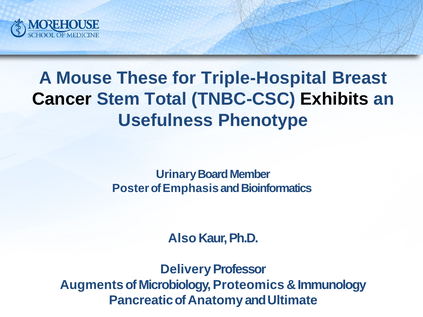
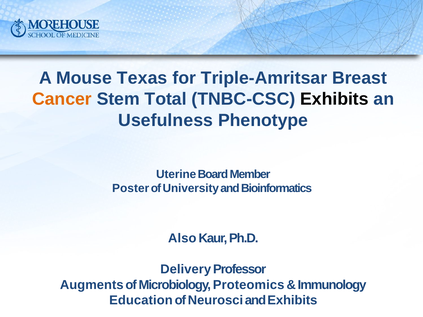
These: These -> Texas
Triple-Hospital: Triple-Hospital -> Triple-Amritsar
Cancer colour: black -> orange
Urinary: Urinary -> Uterine
Emphasis: Emphasis -> University
Pancreatic: Pancreatic -> Education
Anatomy: Anatomy -> Neurosci
and Ultimate: Ultimate -> Exhibits
